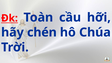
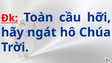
chén: chén -> ngát
